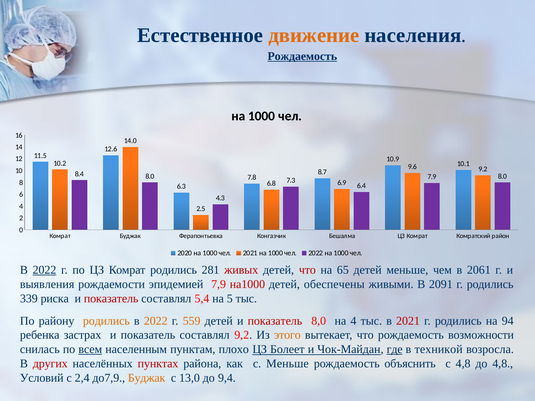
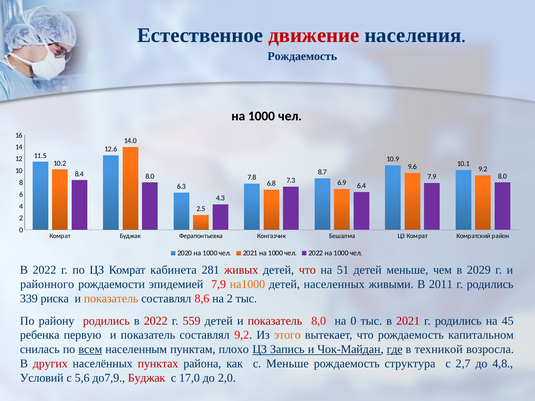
движение colour: orange -> red
Рождаемость at (302, 56) underline: present -> none
2022 at (44, 270) underline: present -> none
Комрат родились: родились -> кабинета
65: 65 -> 51
2061: 2061 -> 2029
выявления: выявления -> районного
на1000 colour: red -> orange
обеспечены: обеспечены -> населенных
2091: 2091 -> 2011
показатель at (111, 299) colour: red -> orange
5,4: 5,4 -> 8,6
на 5: 5 -> 2
родились at (106, 321) colour: orange -> red
2022 at (156, 321) colour: orange -> red
559 colour: orange -> red
на 4: 4 -> 0
94: 94 -> 45
застрах: застрах -> первую
возможности: возможности -> капитальном
Болеет: Болеет -> Запись
объяснить: объяснить -> структура
с 4,8: 4,8 -> 2,7
2,4: 2,4 -> 5,6
Буджак at (147, 378) colour: orange -> red
13,0: 13,0 -> 17,0
9,4: 9,4 -> 2,0
